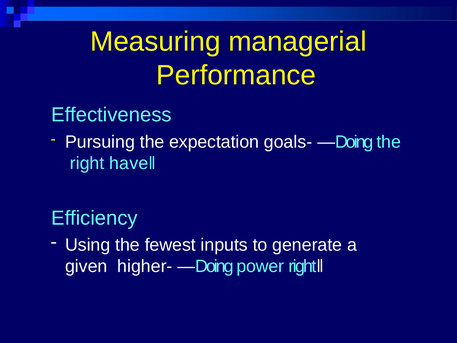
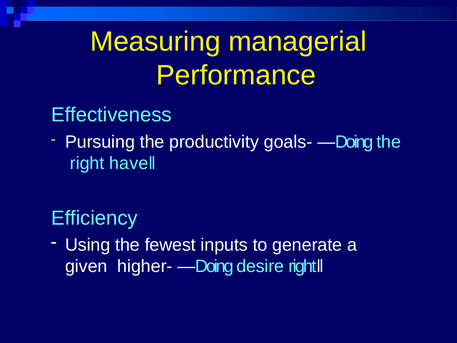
expectation: expectation -> productivity
power: power -> desire
